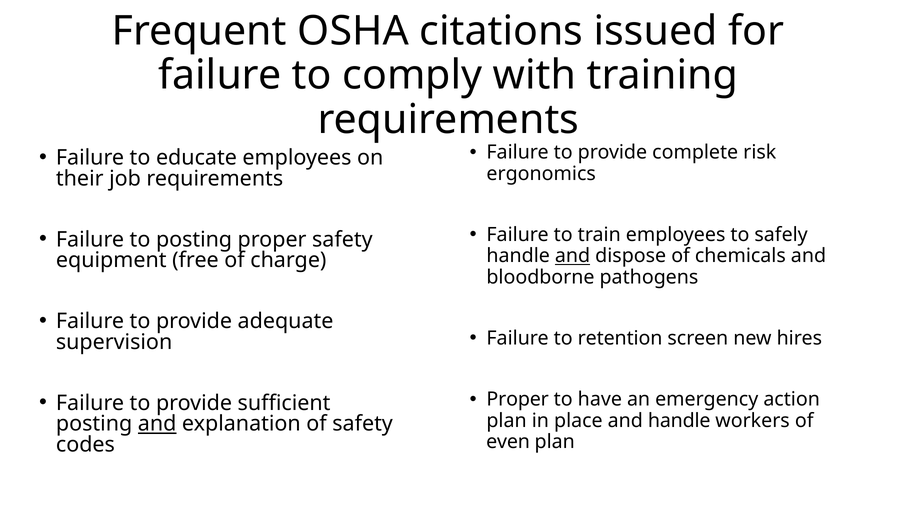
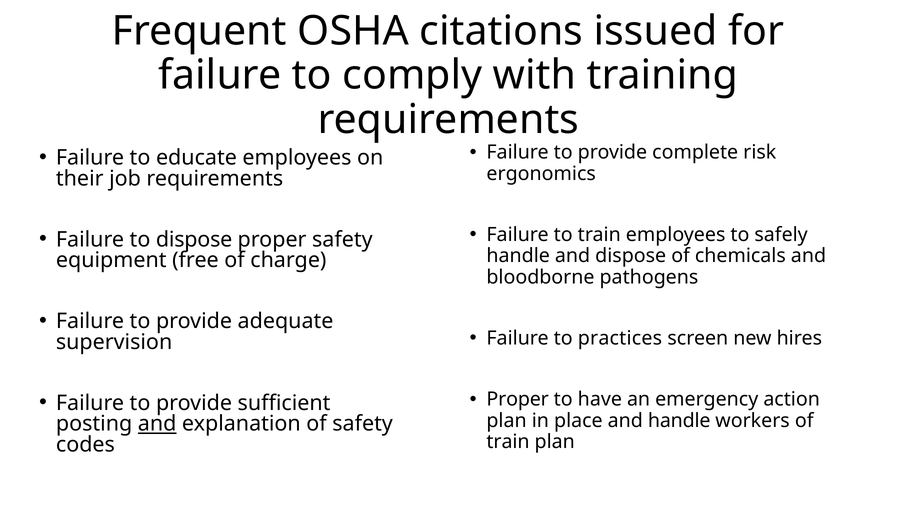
to posting: posting -> dispose
and at (573, 256) underline: present -> none
retention: retention -> practices
even at (508, 441): even -> train
